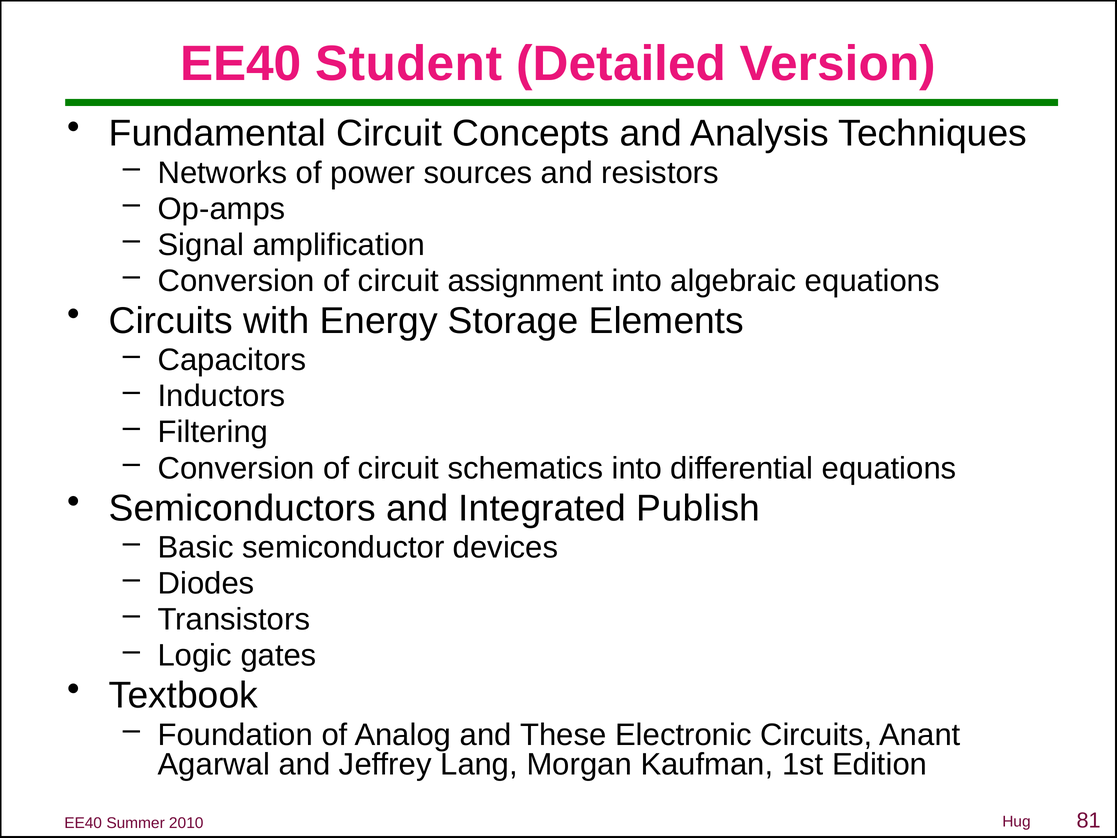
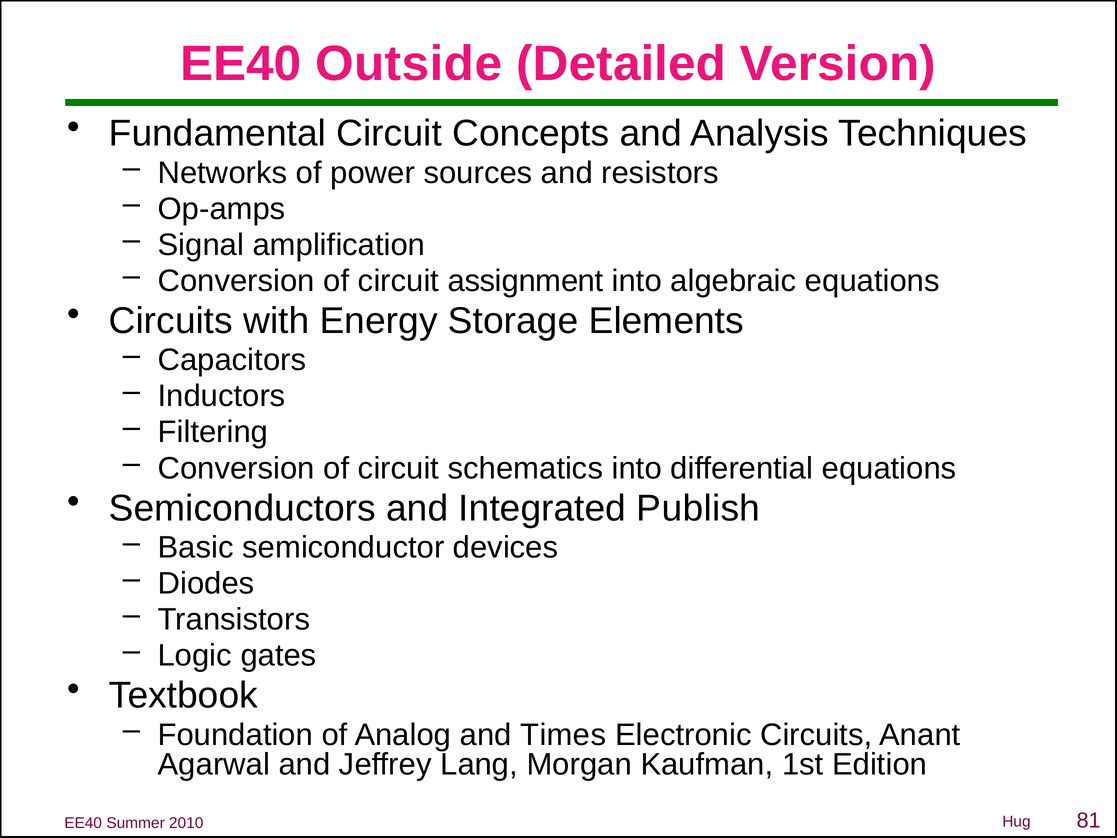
Student: Student -> Outside
These: These -> Times
